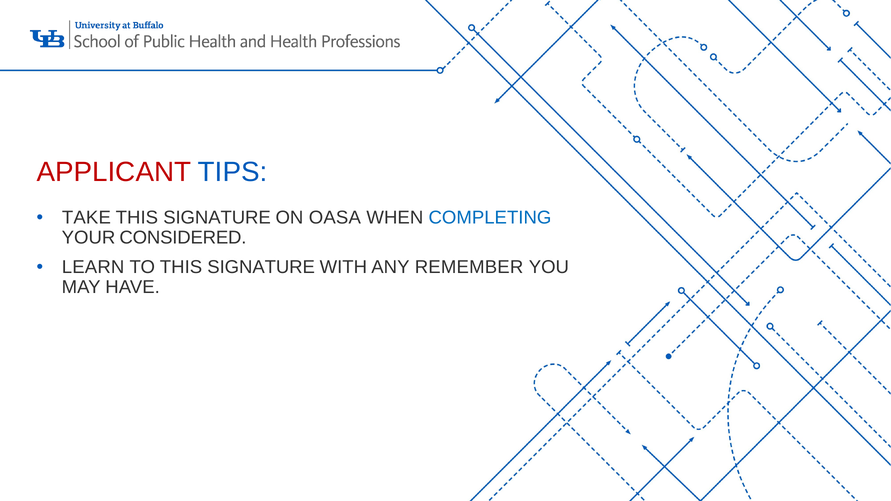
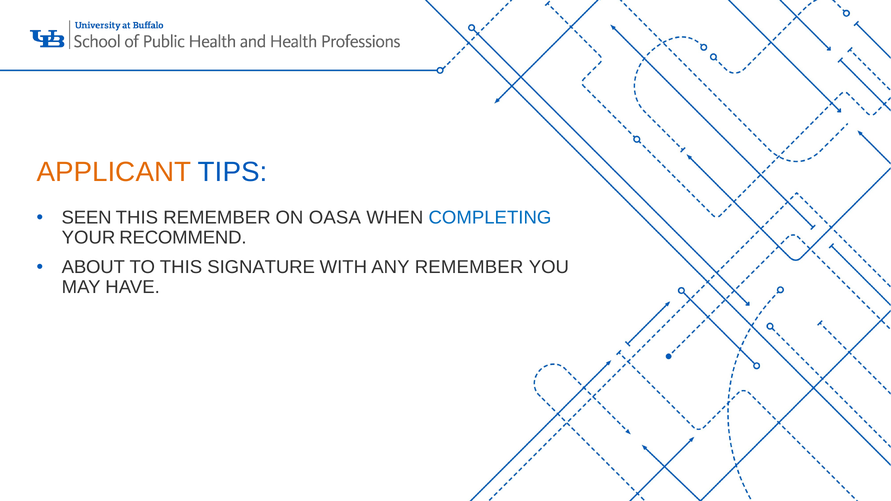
APPLICANT colour: red -> orange
TAKE: TAKE -> SEEN
SIGNATURE at (217, 218): SIGNATURE -> REMEMBER
CONSIDERED: CONSIDERED -> RECOMMEND
LEARN: LEARN -> ABOUT
